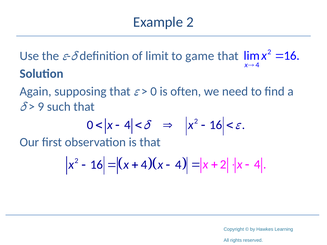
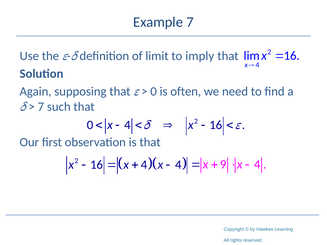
Example 2: 2 -> 7
game: game -> imply
9 at (41, 107): 9 -> 7
2 at (223, 164): 2 -> 9
